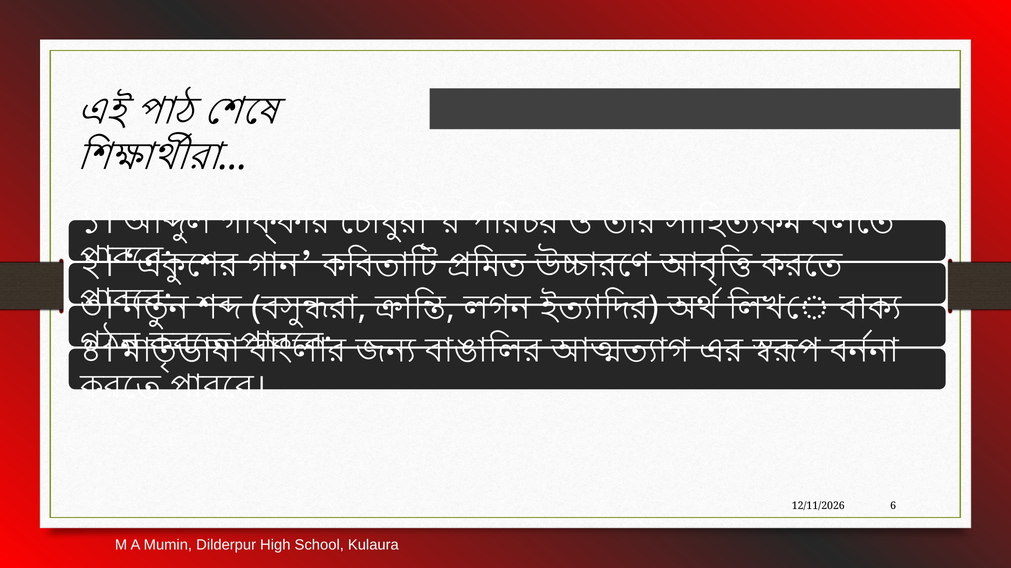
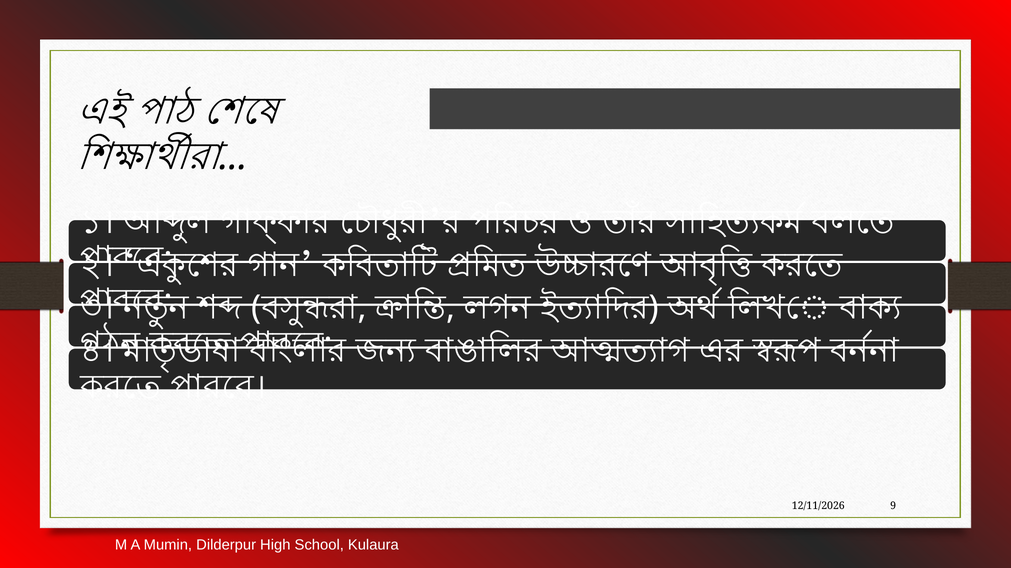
6: 6 -> 9
